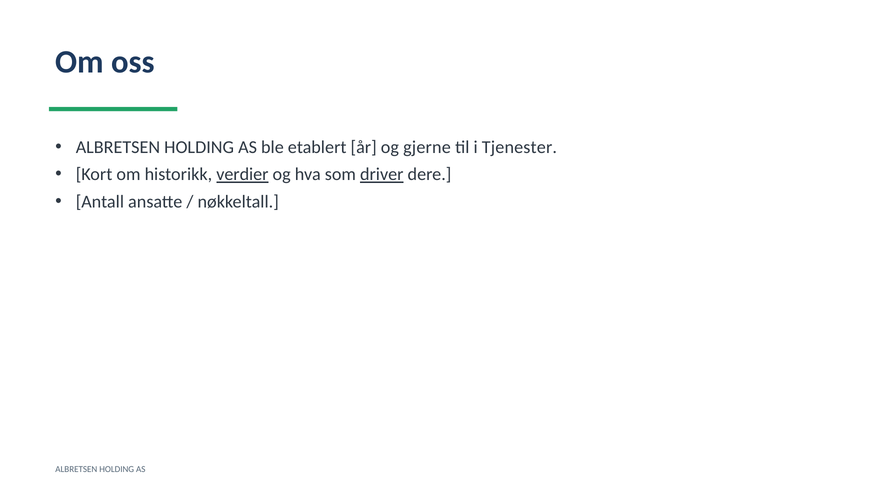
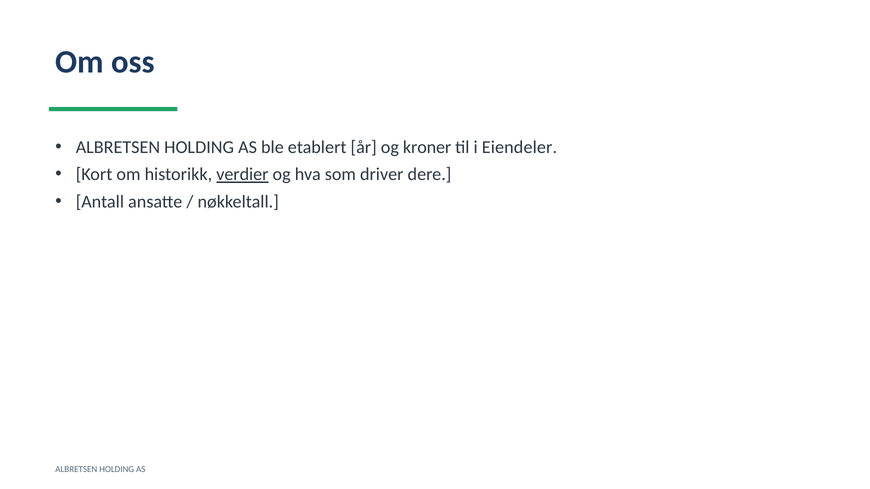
gjerne: gjerne -> kroner
Tjenester: Tjenester -> Eiendeler
driver underline: present -> none
